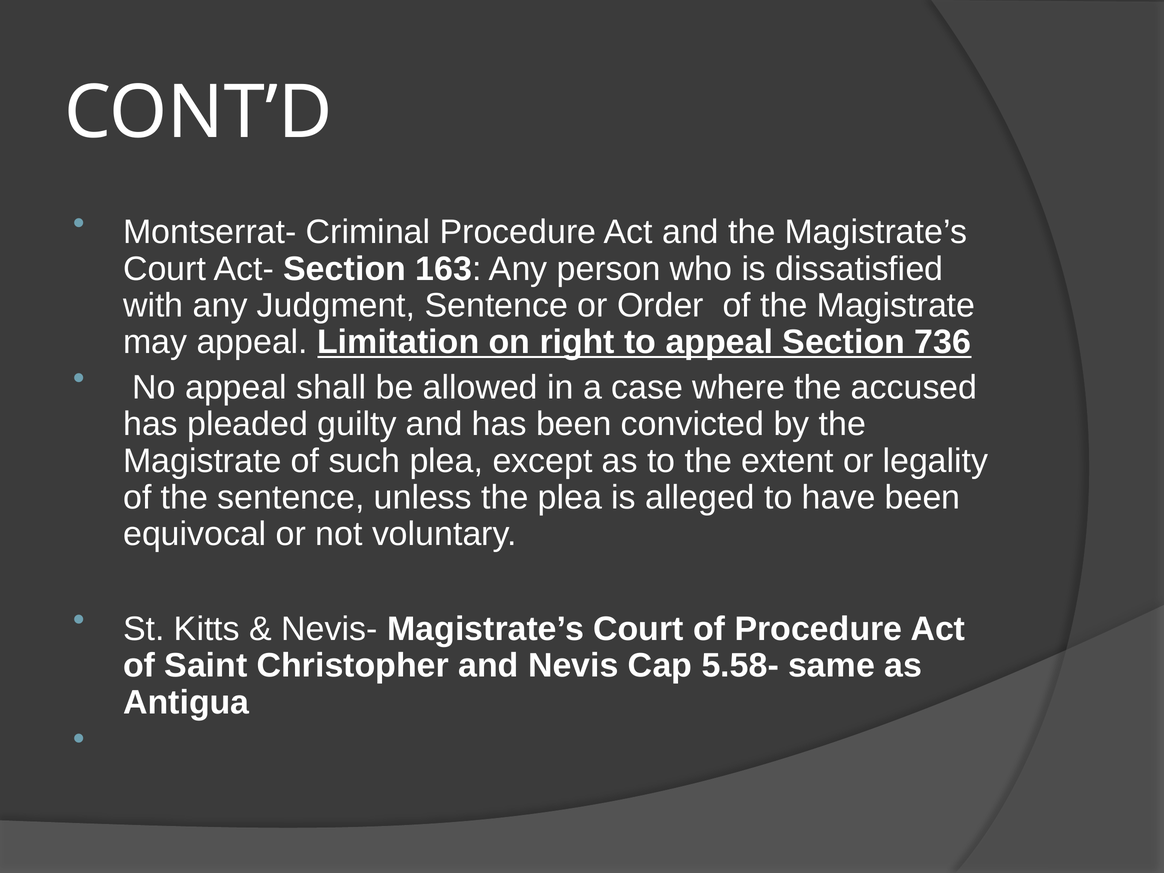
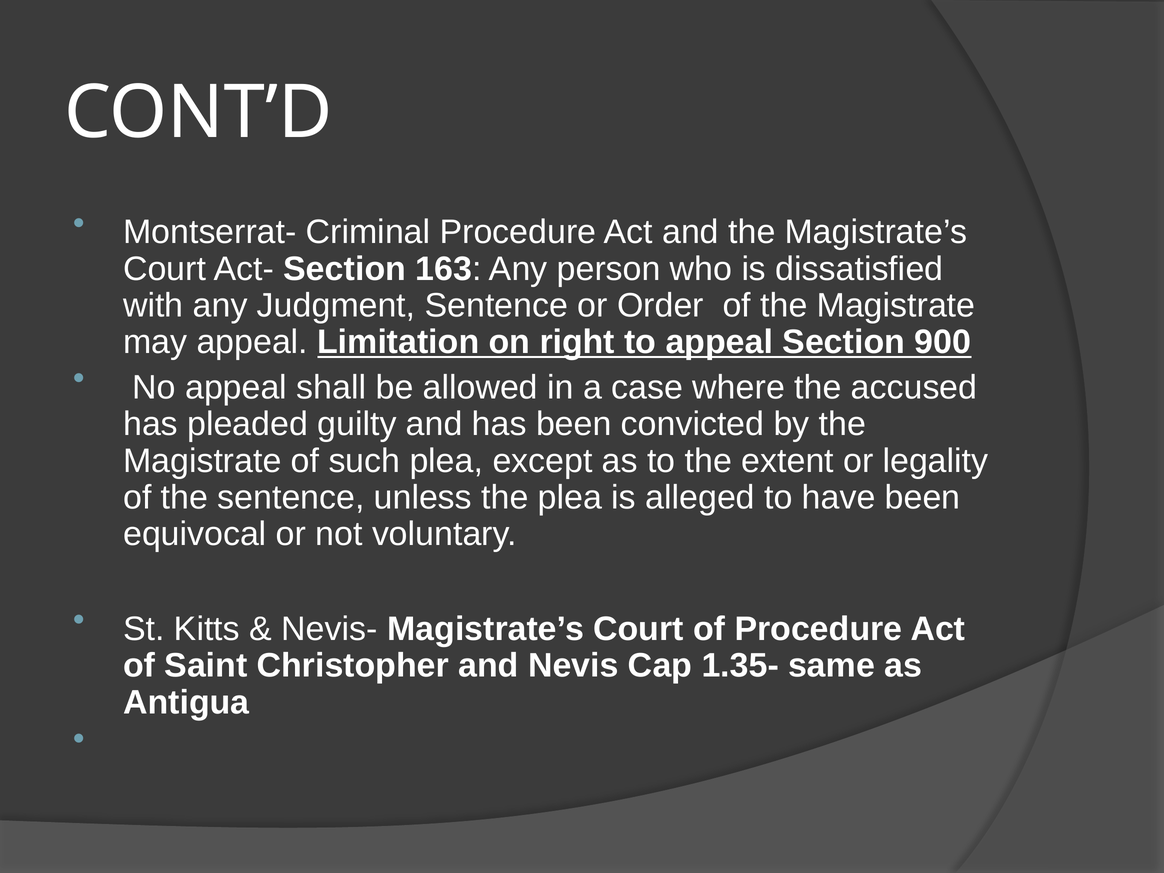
736: 736 -> 900
5.58-: 5.58- -> 1.35-
